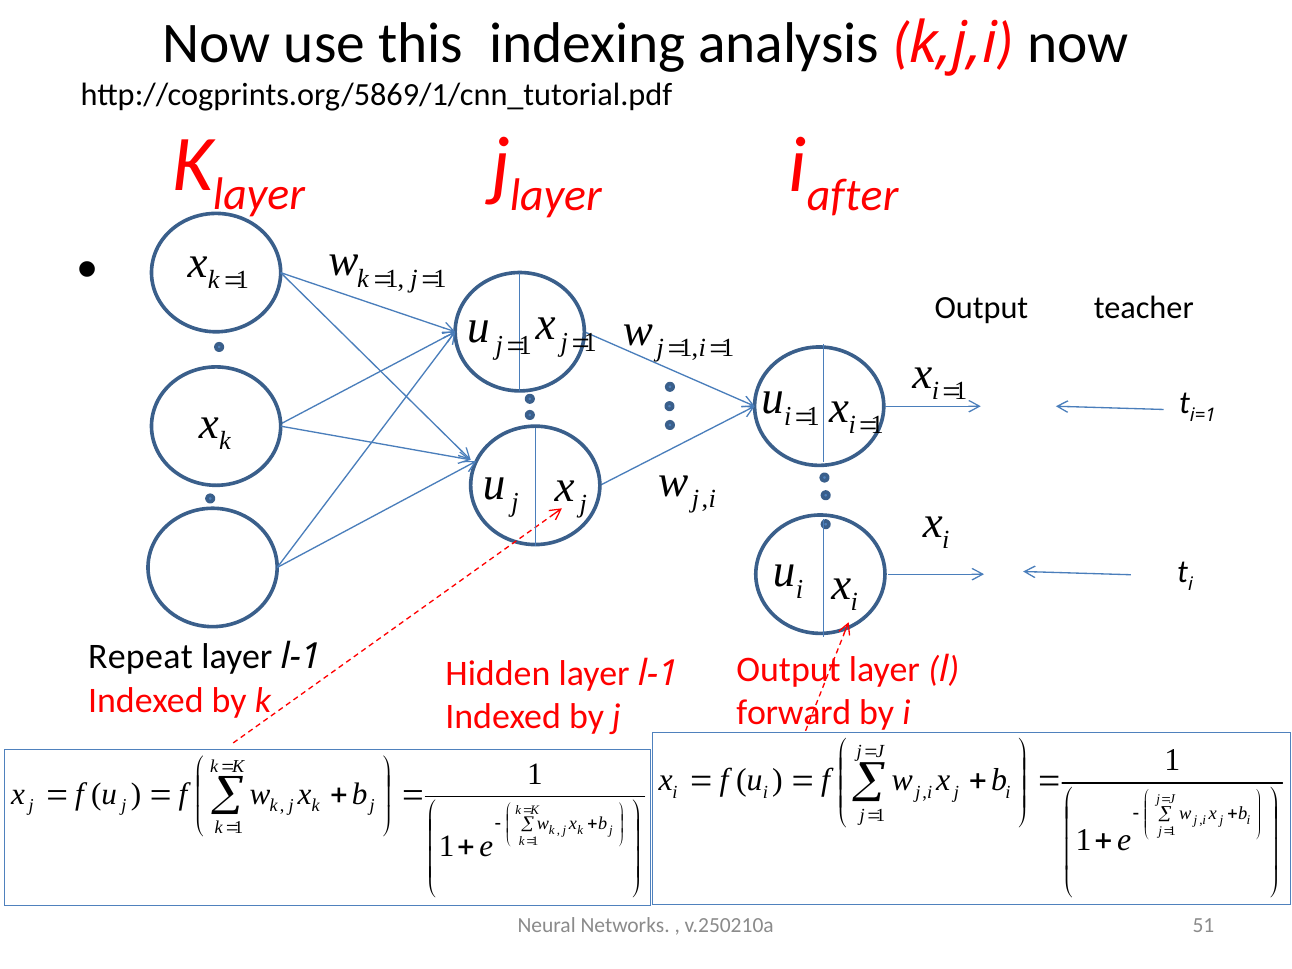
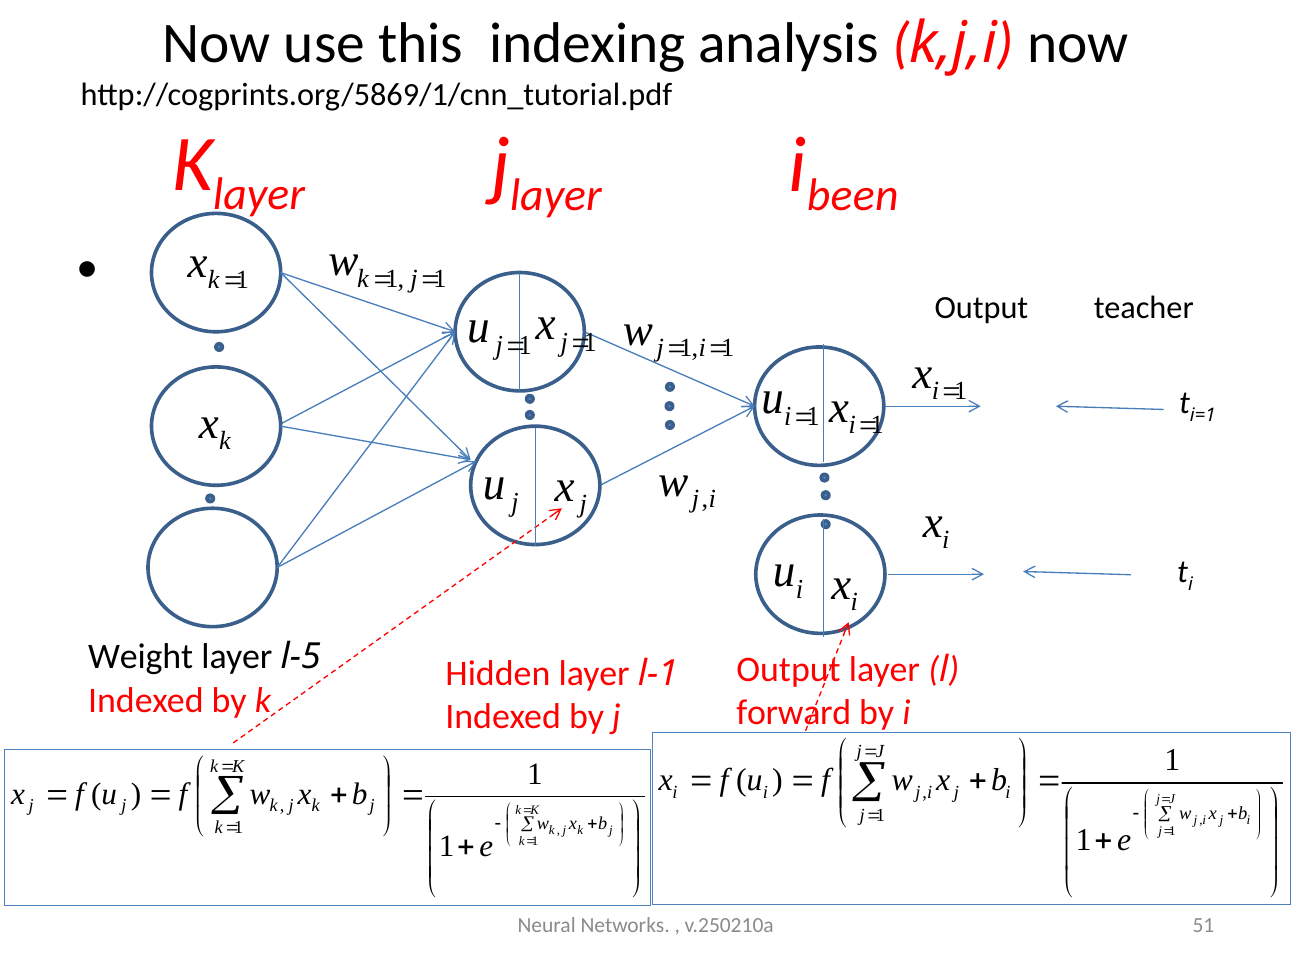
after: after -> been
Repeat: Repeat -> Weight
l-1 at (301, 657): l-1 -> l-5
